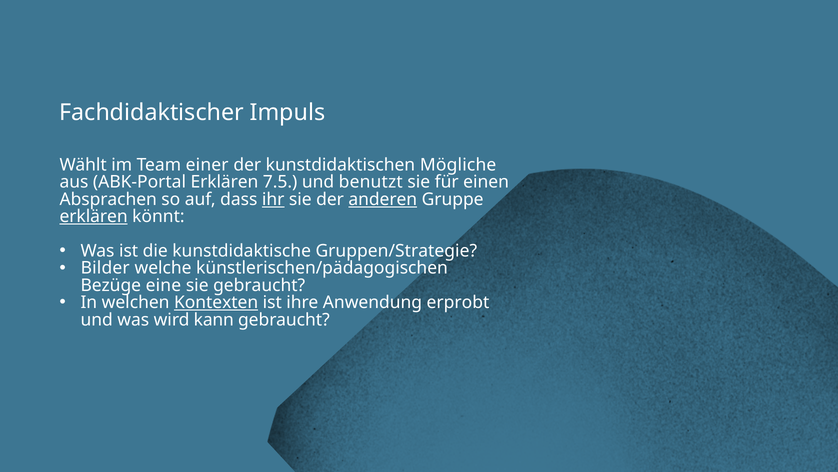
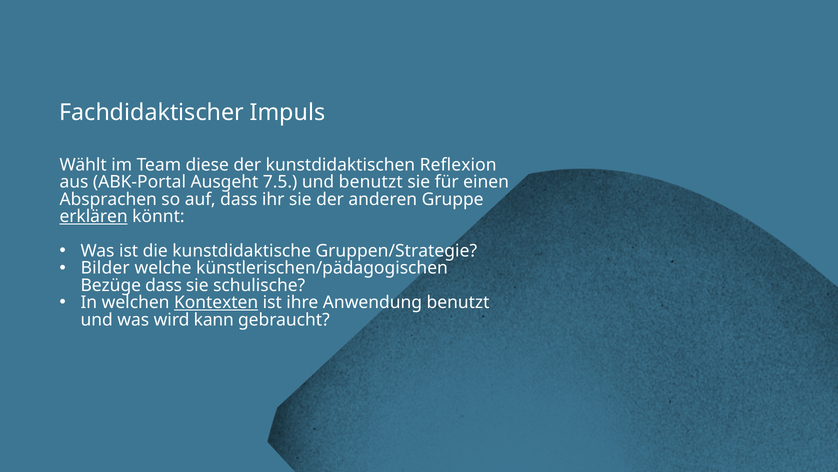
einer: einer -> diese
Mögliche: Mögliche -> Reflexion
ABK-Portal Erklären: Erklären -> Ausgeht
ihr underline: present -> none
anderen underline: present -> none
Bezüge eine: eine -> dass
sie gebraucht: gebraucht -> schulische
Anwendung erprobt: erprobt -> benutzt
